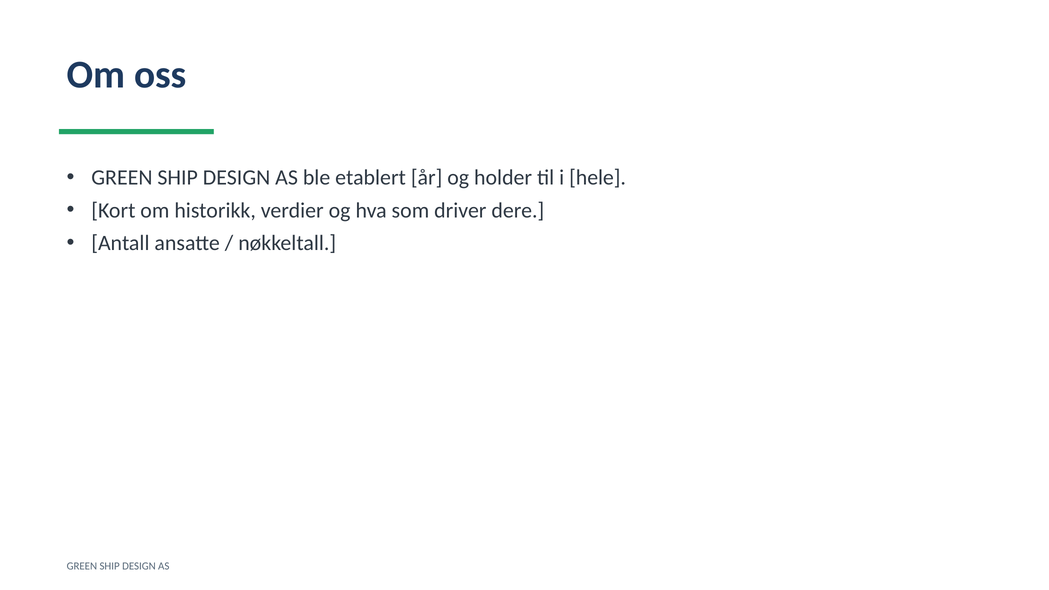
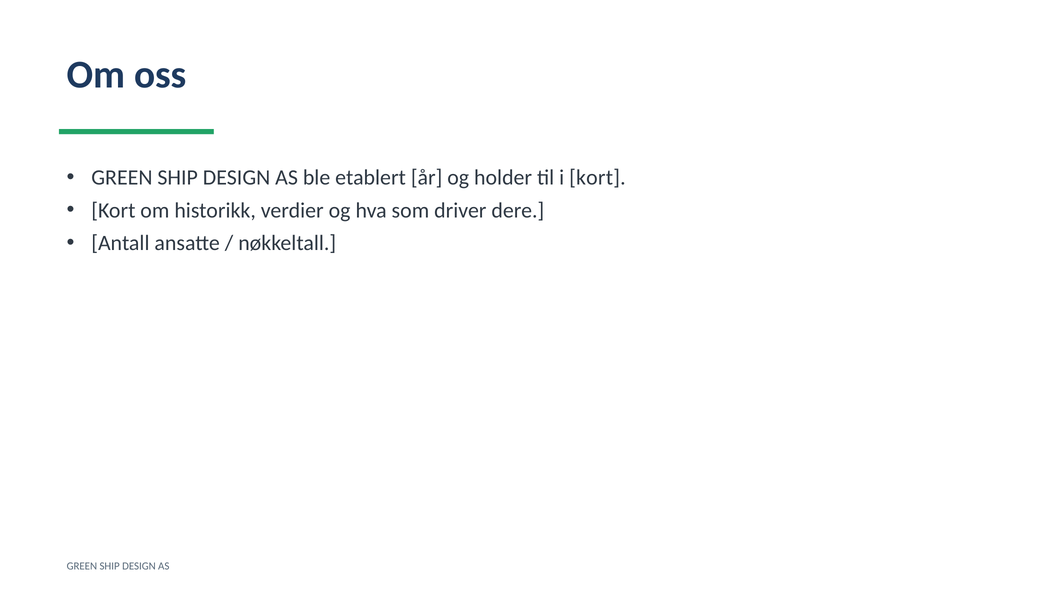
i hele: hele -> kort
